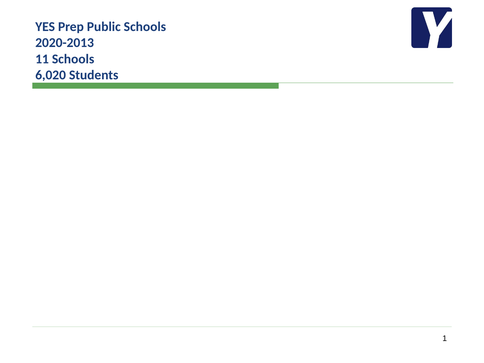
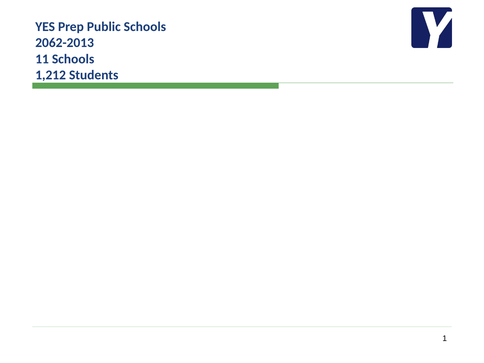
2020-2013: 2020-2013 -> 2062-2013
6,020: 6,020 -> 1,212
